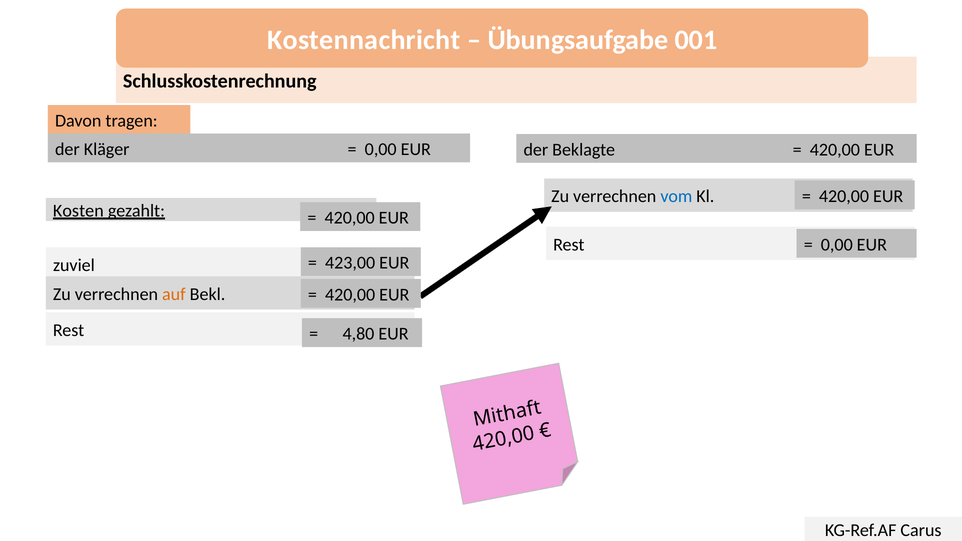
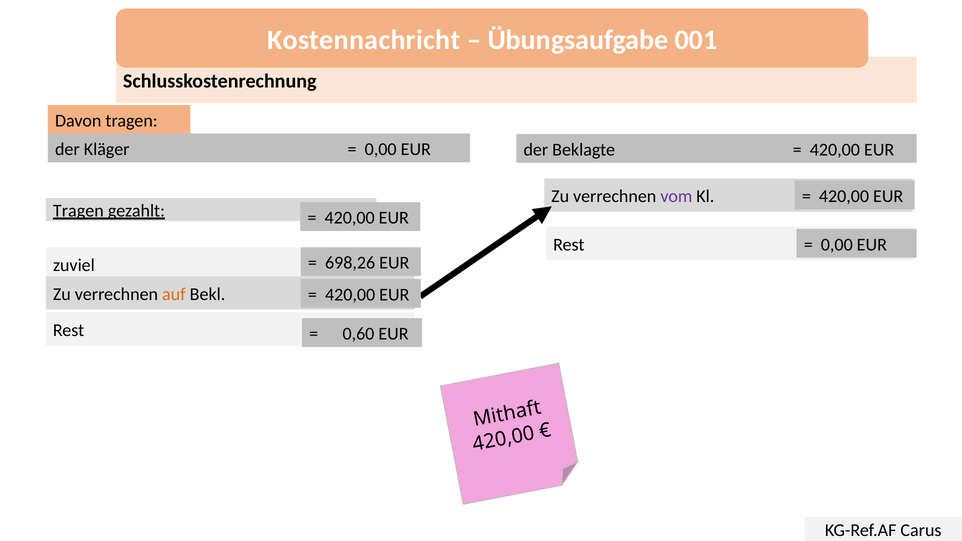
vom colour: blue -> purple
Kosten at (78, 211): Kosten -> Tragen
423,00: 423,00 -> 698,26
4,80: 4,80 -> 0,60
